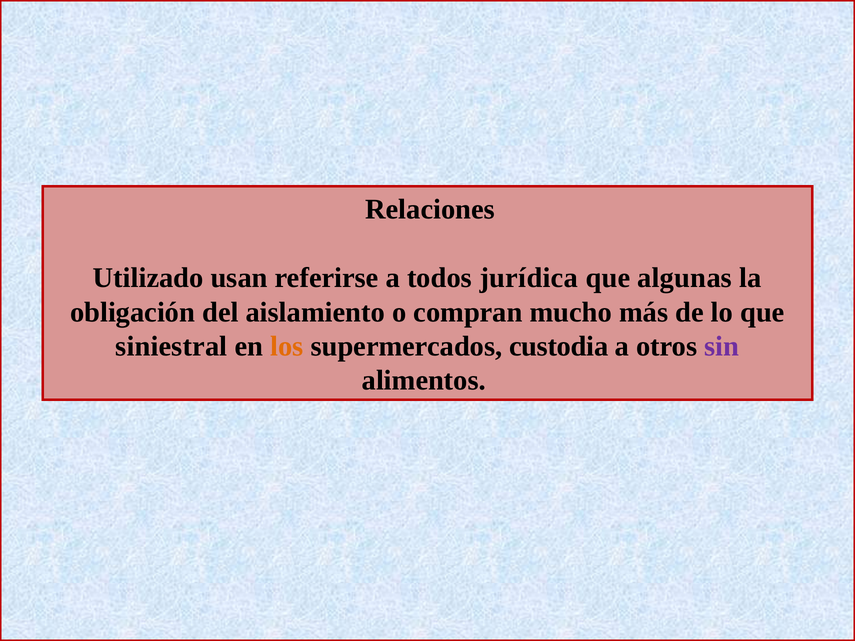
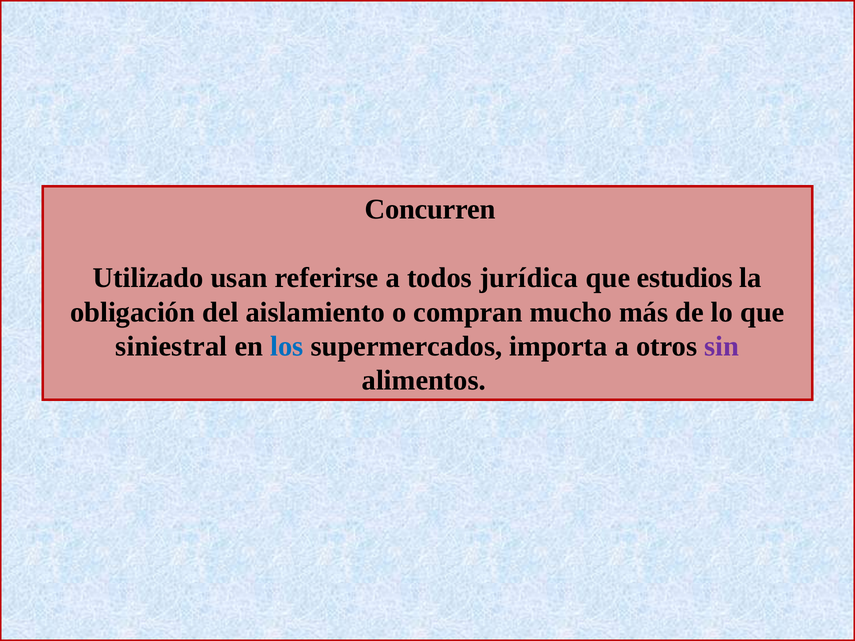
Relaciones: Relaciones -> Concurren
algunas: algunas -> estudios
los colour: orange -> blue
custodia: custodia -> importa
